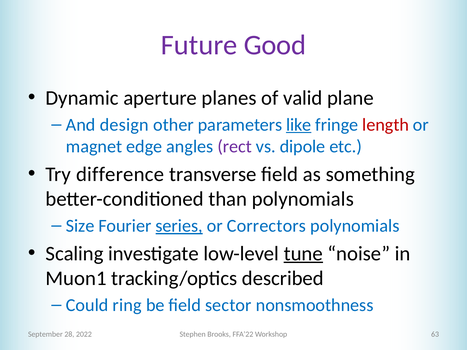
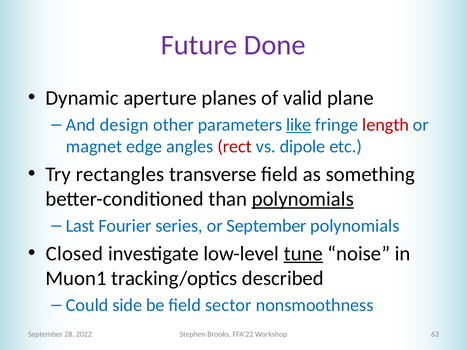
Good: Good -> Done
rect colour: purple -> red
difference: difference -> rectangles
polynomials at (303, 199) underline: none -> present
Size: Size -> Last
series underline: present -> none
or Correctors: Correctors -> September
Scaling: Scaling -> Closed
ring: ring -> side
